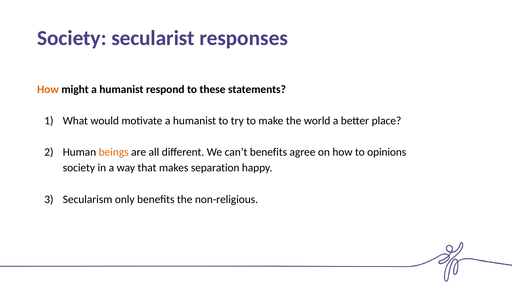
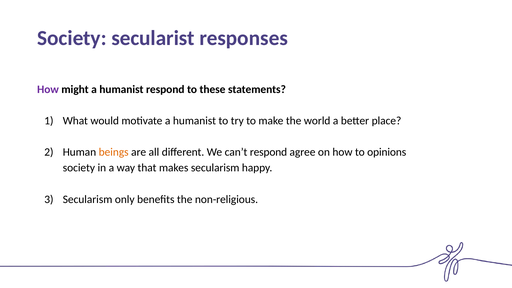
How at (48, 89) colour: orange -> purple
can’t benefits: benefits -> respond
makes separation: separation -> secularism
